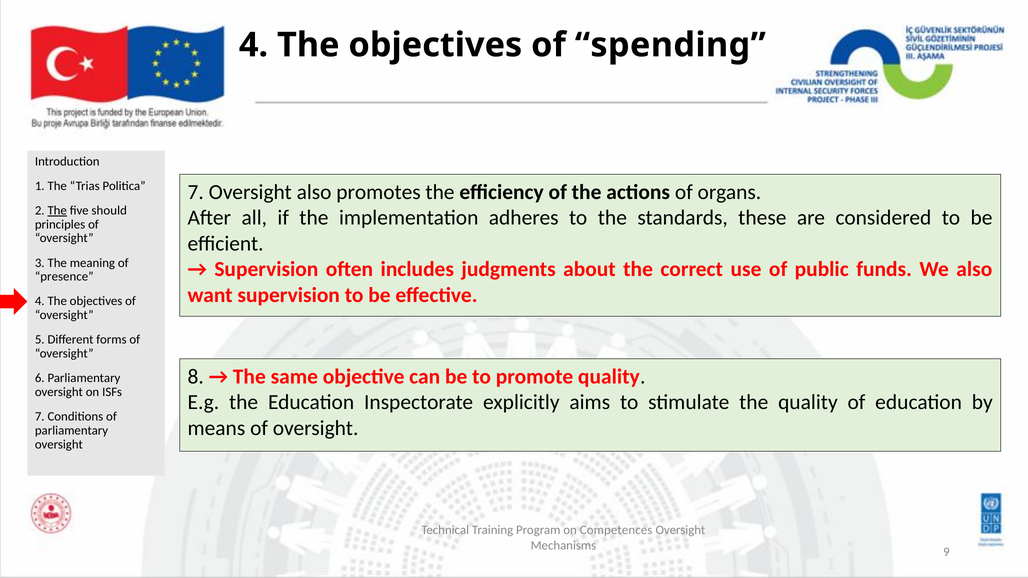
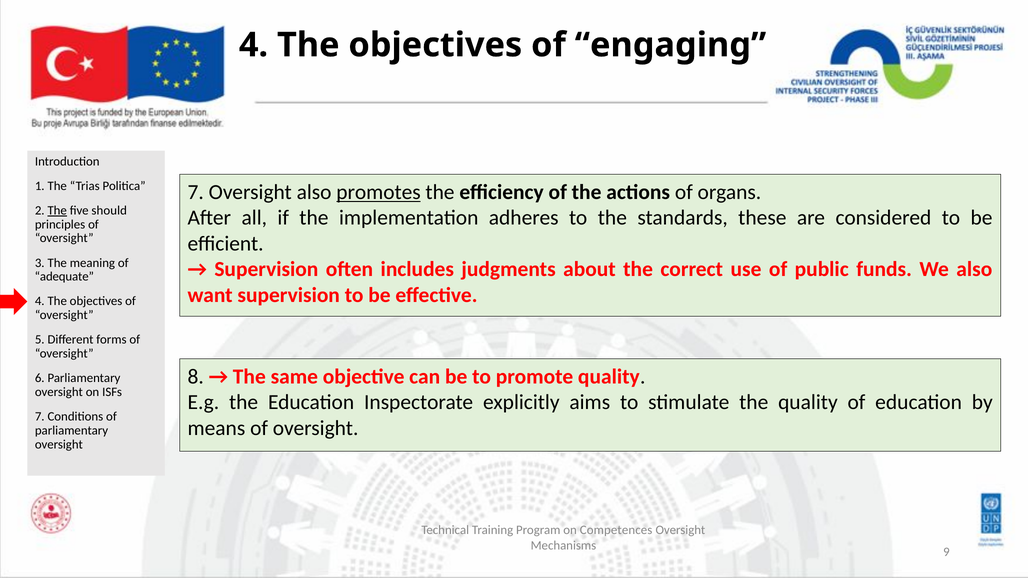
spending: spending -> engaging
promotes underline: none -> present
presence: presence -> adequate
